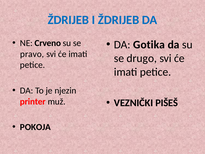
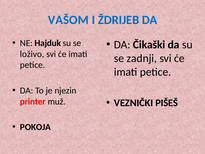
ŽDRIJEB at (68, 20): ŽDRIJEB -> VAŠOM
Crveno: Crveno -> Hajduk
Gotika: Gotika -> Čikaški
pravo: pravo -> loživo
drugo: drugo -> zadnji
